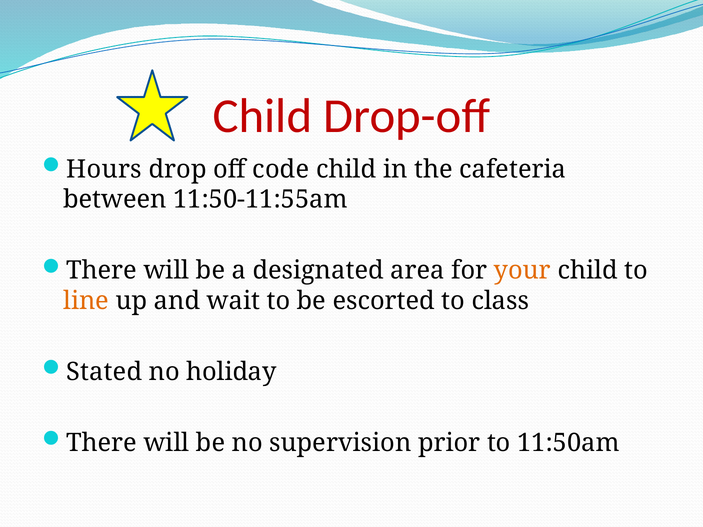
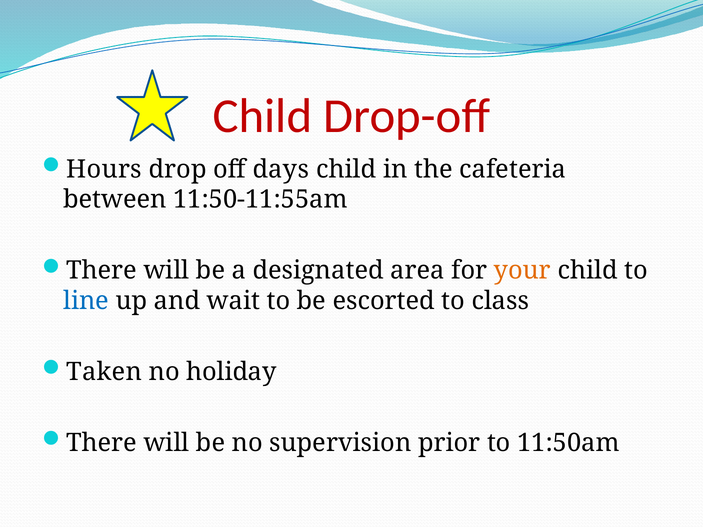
code: code -> days
line colour: orange -> blue
Stated: Stated -> Taken
